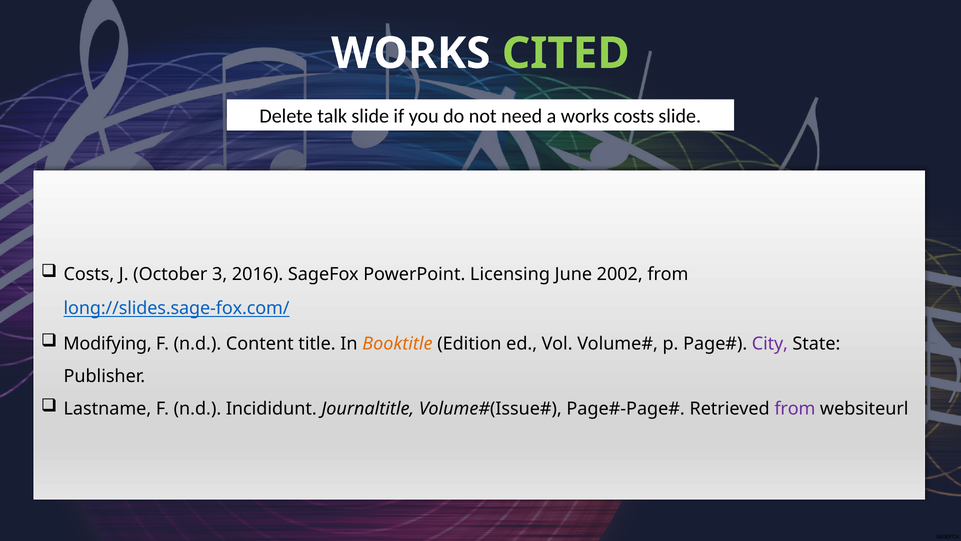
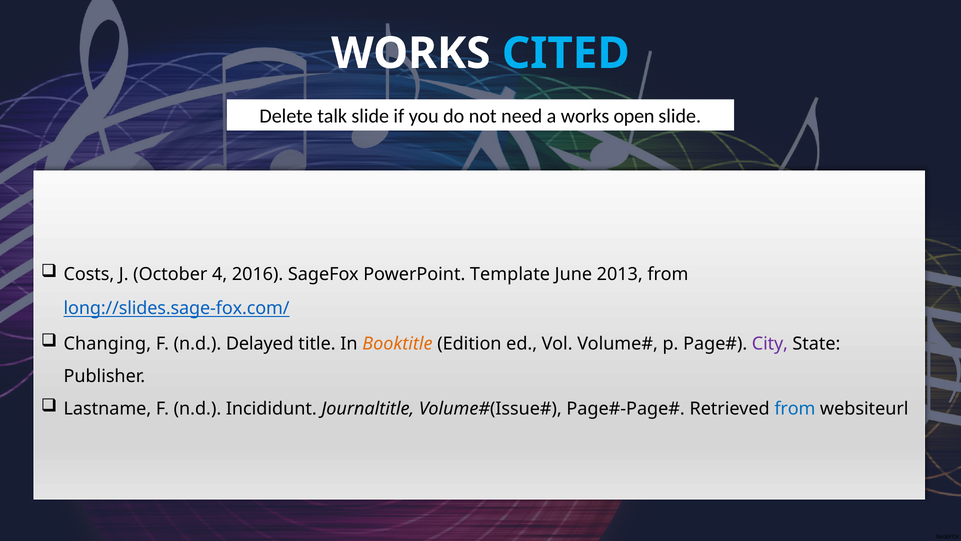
CITED colour: light green -> light blue
works costs: costs -> open
3: 3 -> 4
Licensing: Licensing -> Template
2002: 2002 -> 2013
Modifying: Modifying -> Changing
Content: Content -> Delayed
from at (795, 408) colour: purple -> blue
